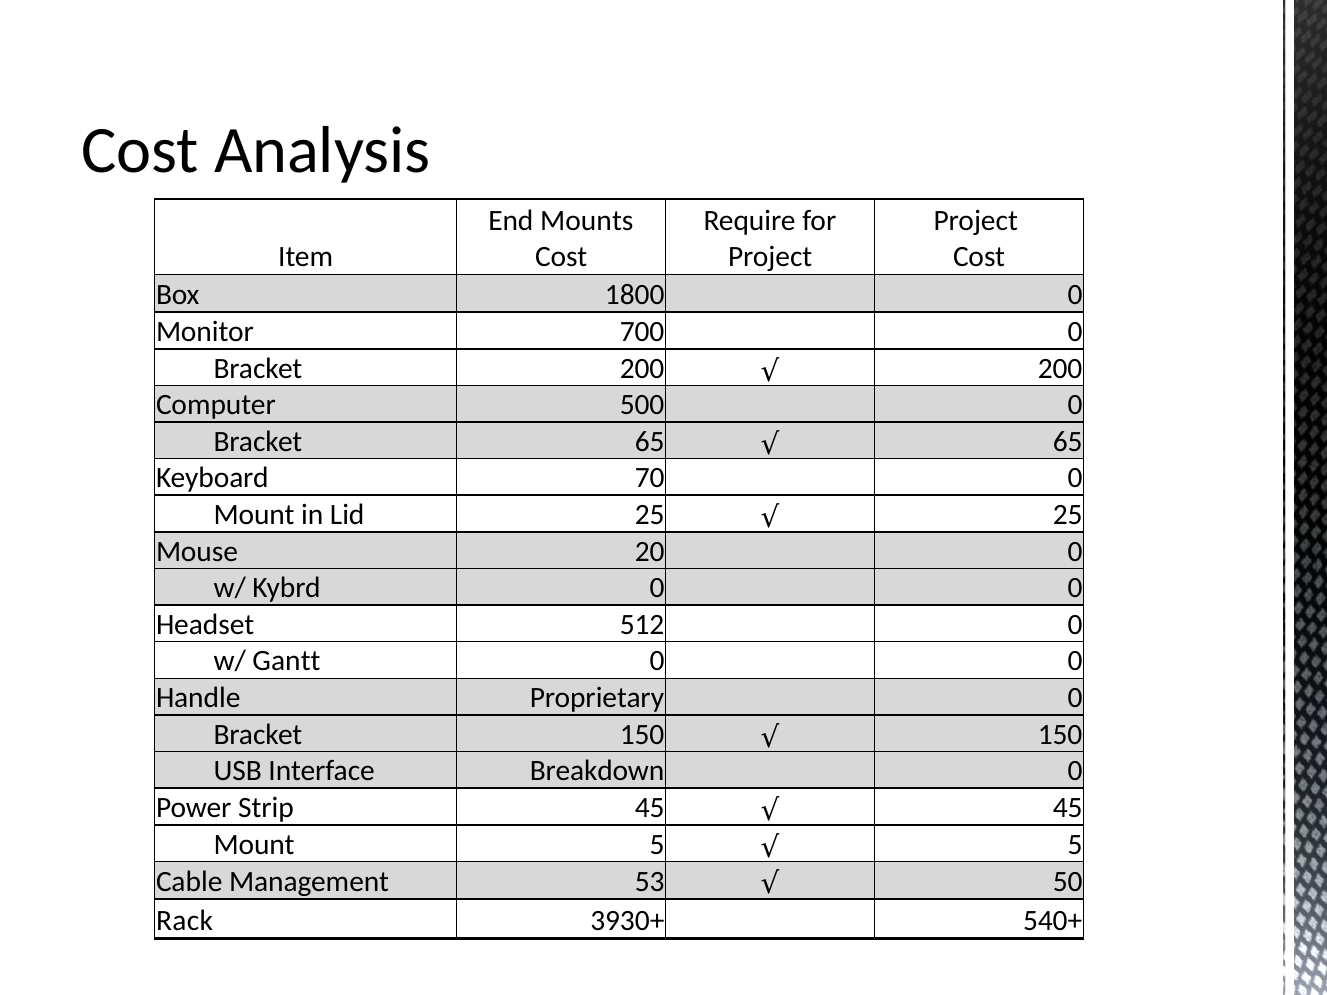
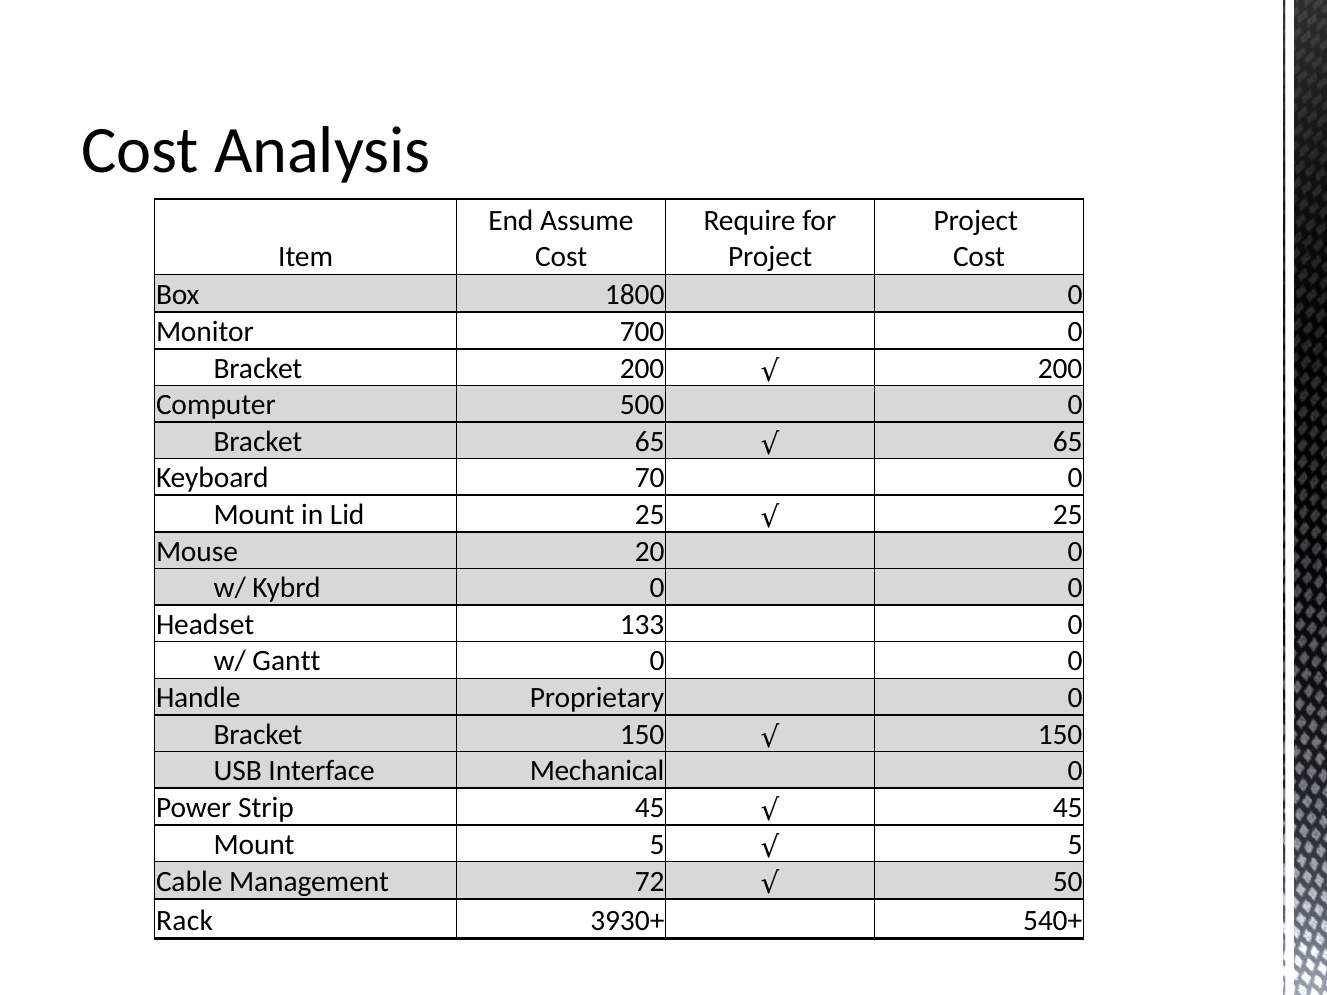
Mounts: Mounts -> Assume
512: 512 -> 133
Breakdown: Breakdown -> Mechanical
53: 53 -> 72
